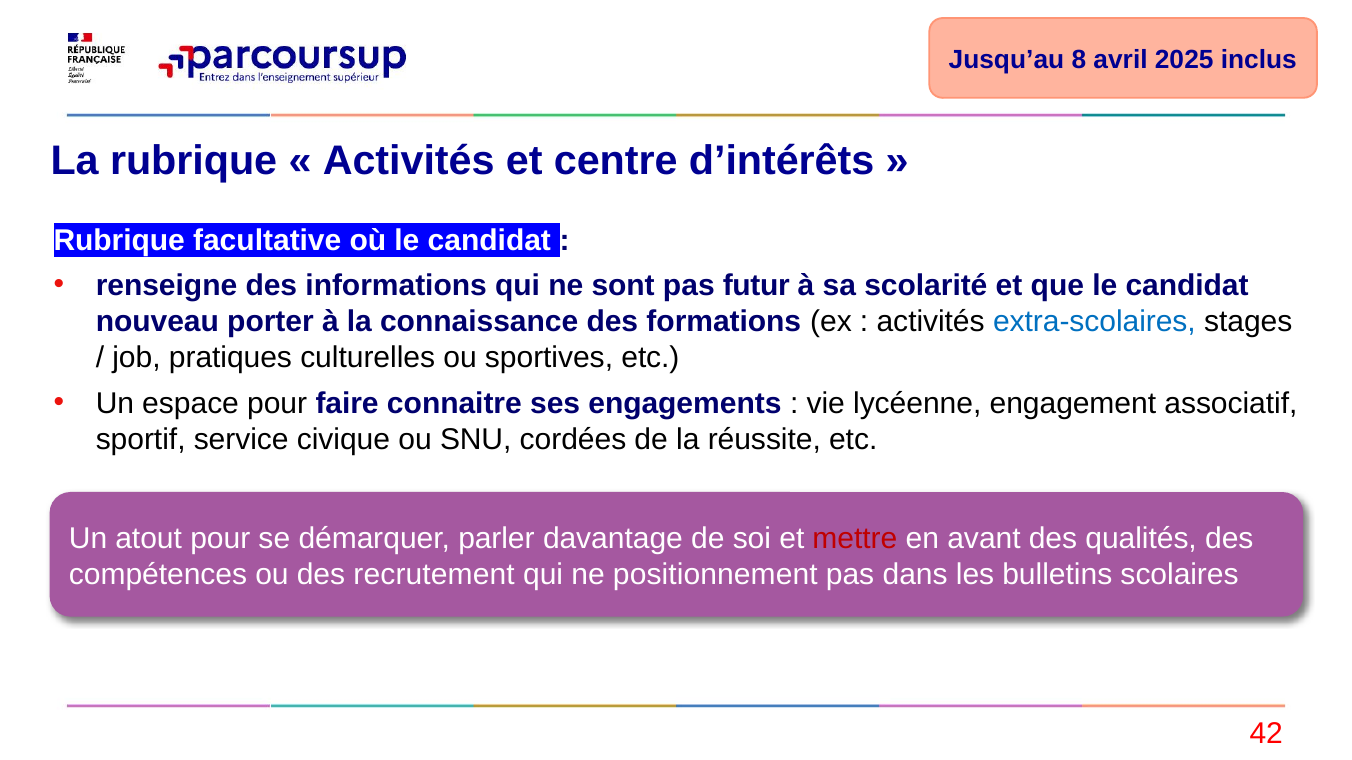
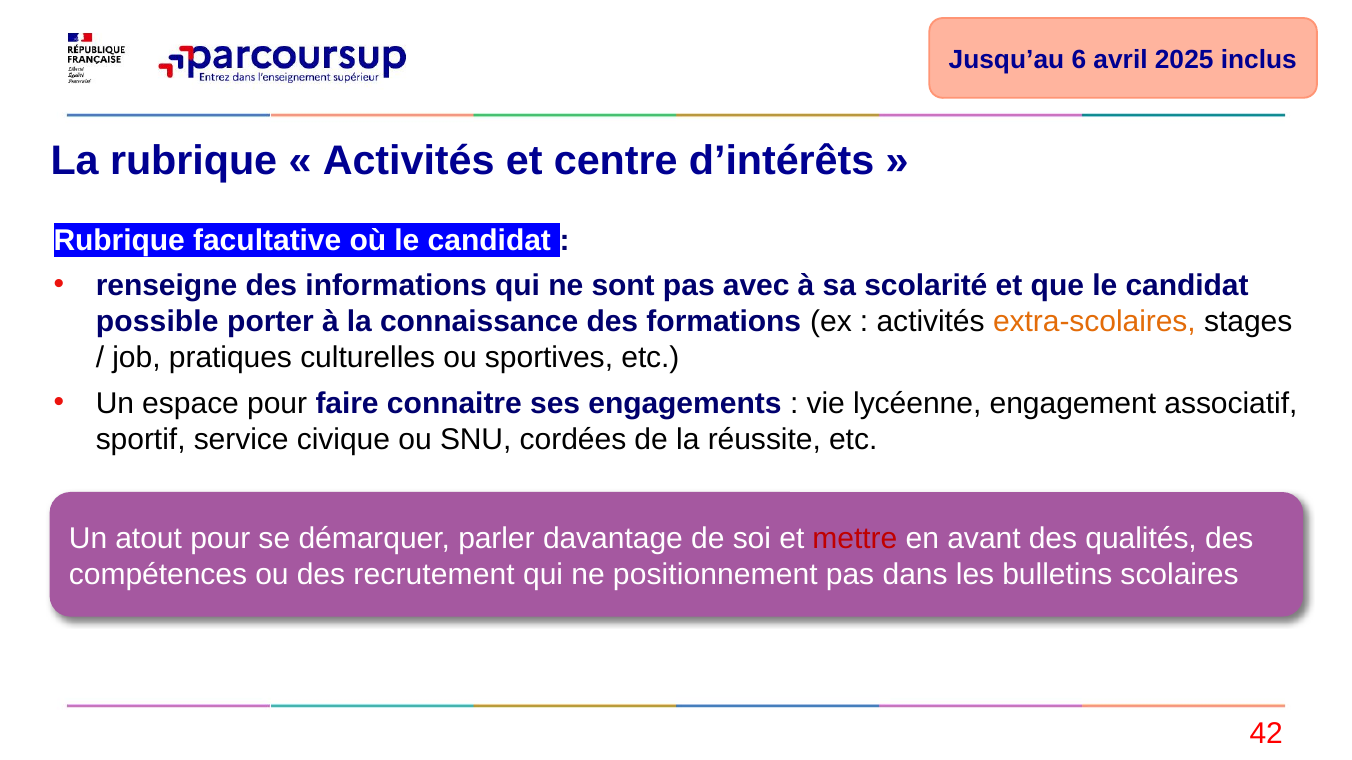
8: 8 -> 6
futur: futur -> avec
nouveau: nouveau -> possible
extra-scolaires colour: blue -> orange
